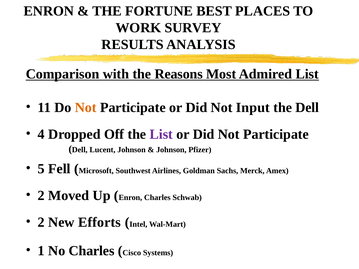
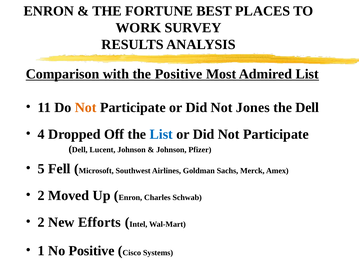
the Reasons: Reasons -> Positive
Input: Input -> Jones
List at (161, 134) colour: purple -> blue
No Charles: Charles -> Positive
